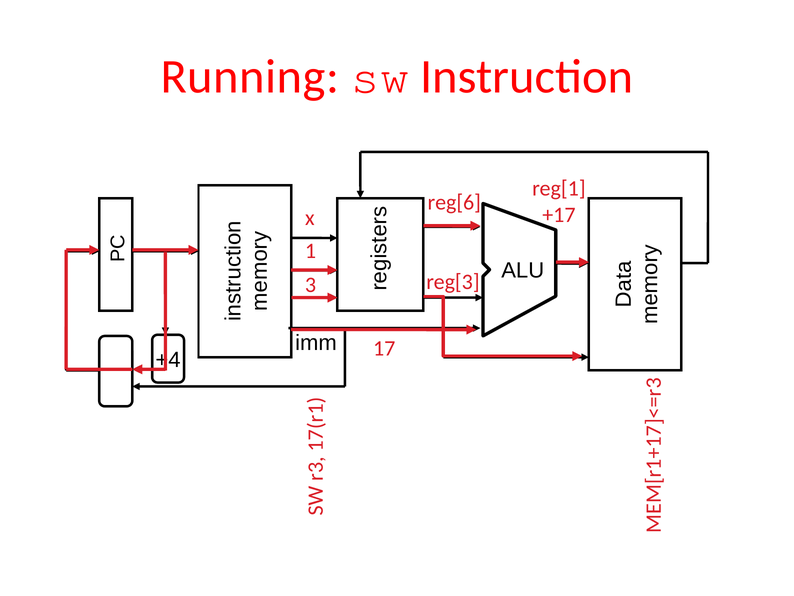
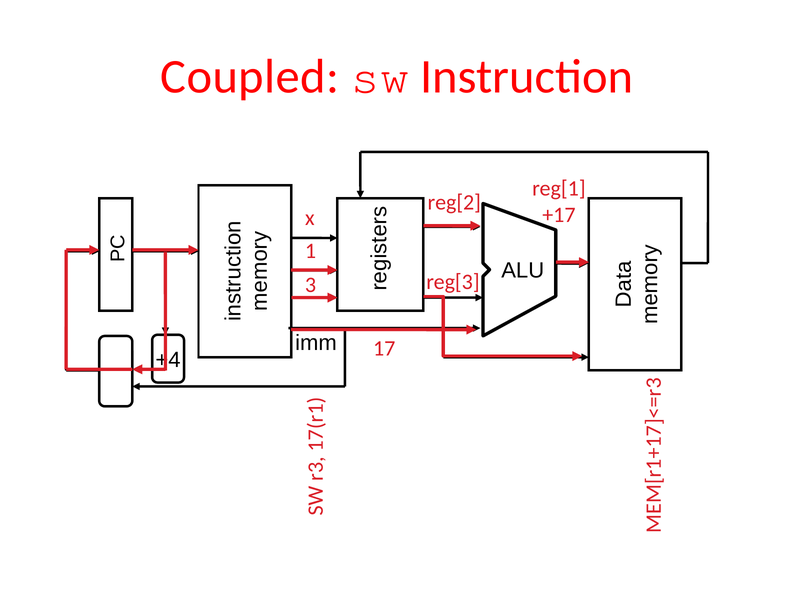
Running: Running -> Coupled
reg[6: reg[6 -> reg[2
